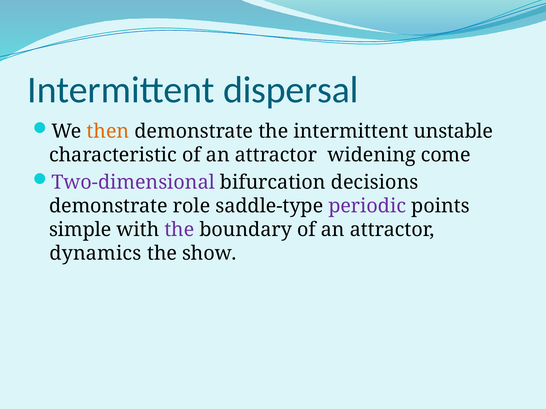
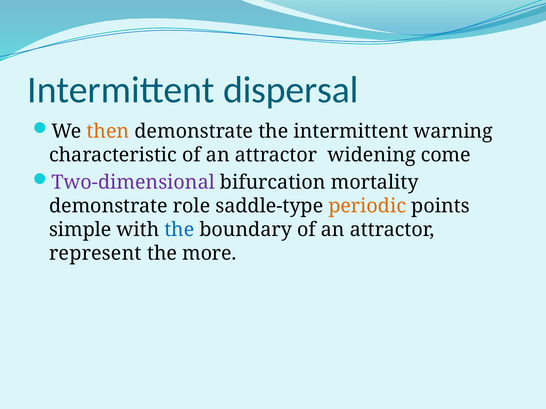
unstable: unstable -> warning
decisions: decisions -> mortality
periodic colour: purple -> orange
the at (179, 230) colour: purple -> blue
dynamics: dynamics -> represent
show: show -> more
